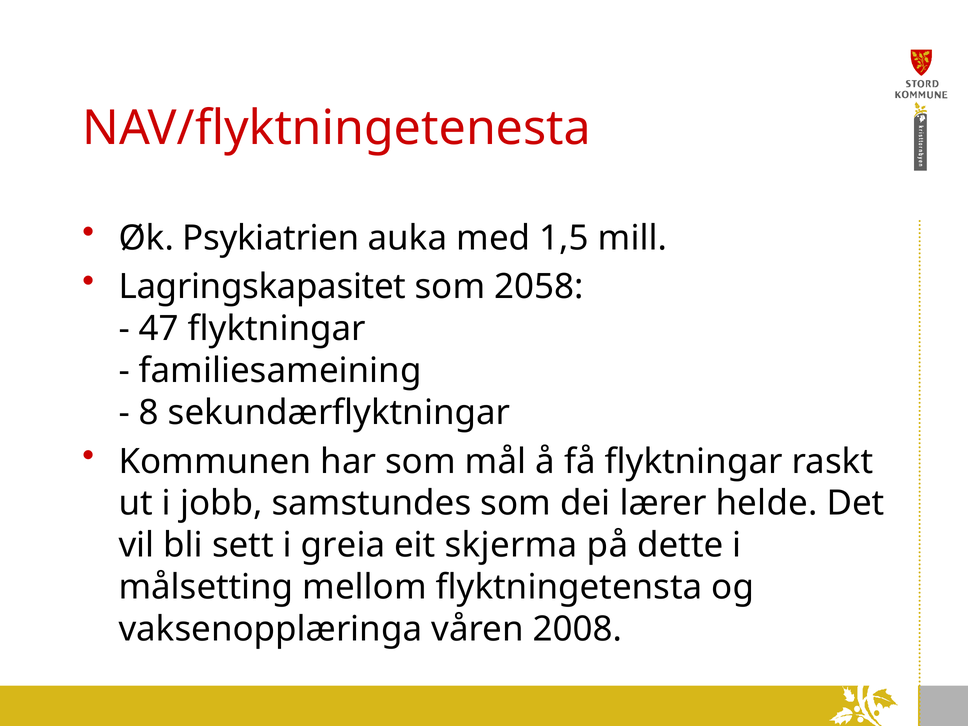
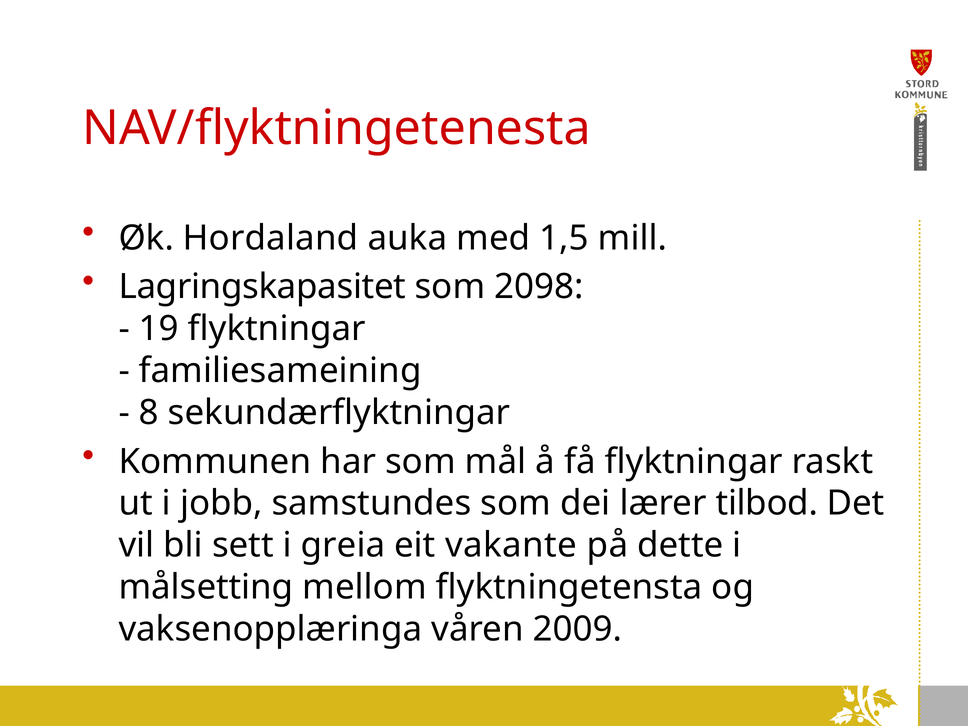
Psykiatrien: Psykiatrien -> Hordaland
2058: 2058 -> 2098
47: 47 -> 19
helde: helde -> tilbod
skjerma: skjerma -> vakante
2008: 2008 -> 2009
